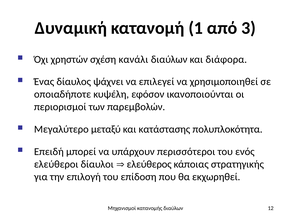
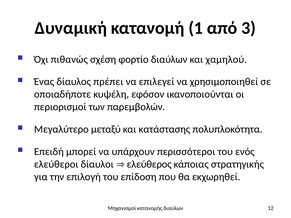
χρηστών: χρηστών -> πιθανώς
κανάλι: κανάλι -> φορτίο
διάφορα: διάφορα -> χαμηλού
ψάχνει: ψάχνει -> πρέπει
